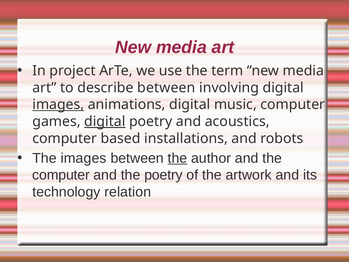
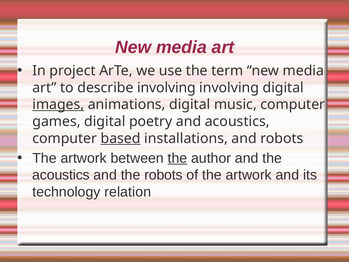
describe between: between -> involving
digital at (105, 121) underline: present -> none
based underline: none -> present
images at (84, 158): images -> artwork
computer at (61, 175): computer -> acoustics
the poetry: poetry -> robots
